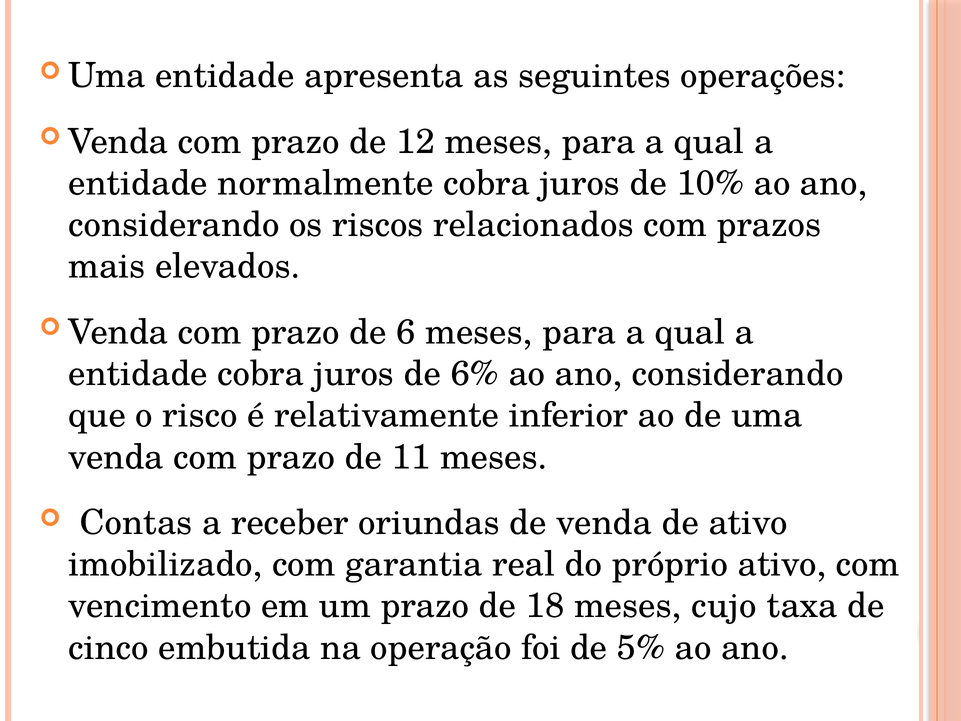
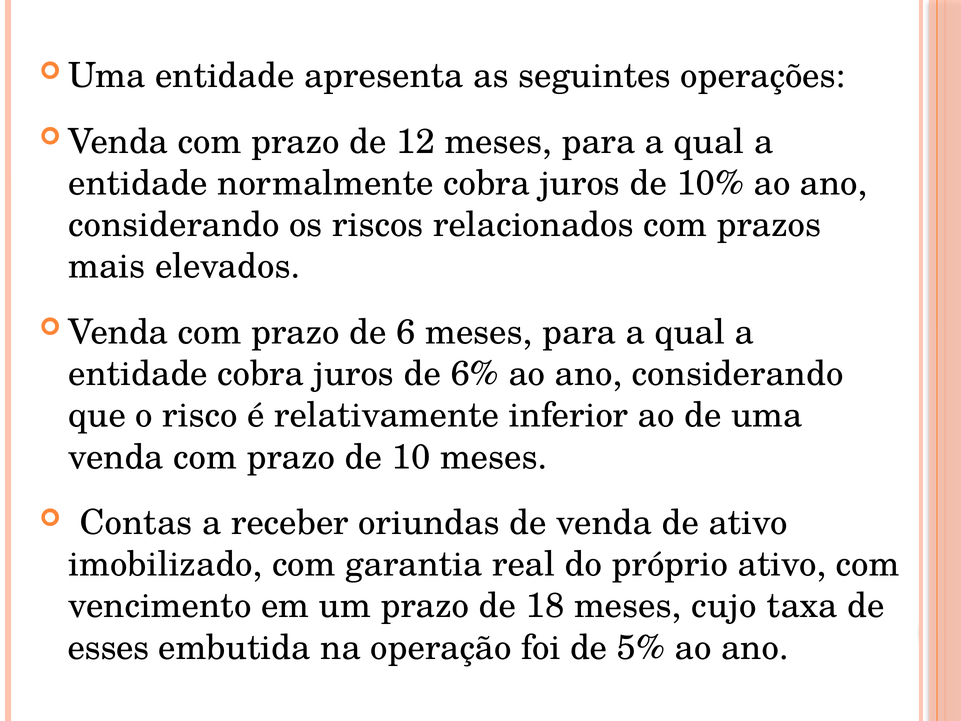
11: 11 -> 10
cinco: cinco -> esses
